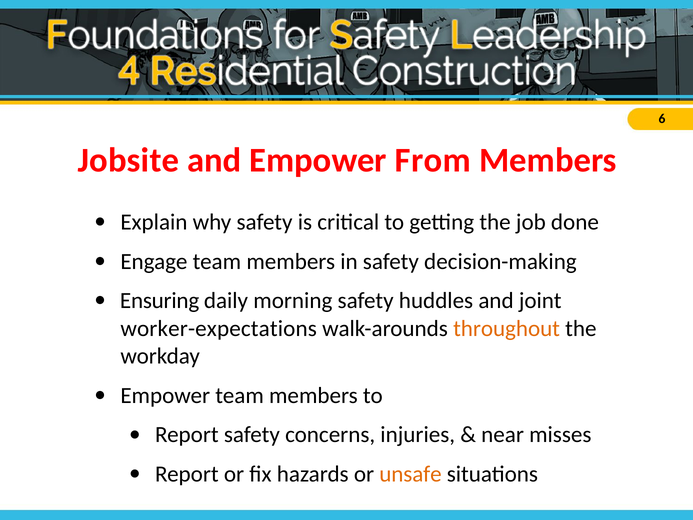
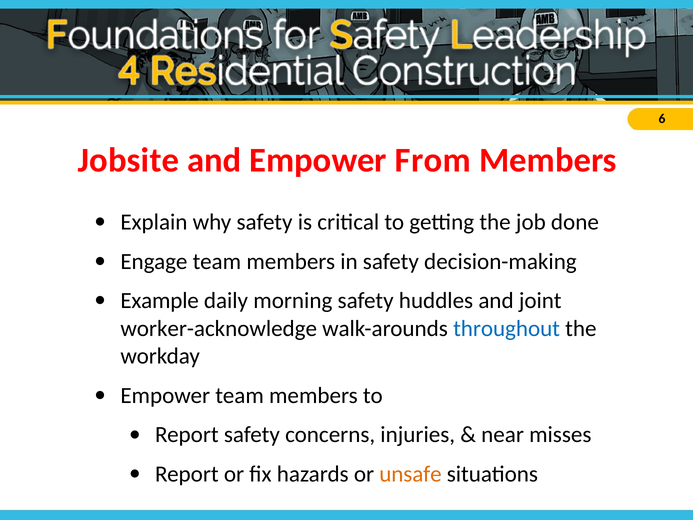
Ensuring: Ensuring -> Example
worker-expectations: worker-expectations -> worker-acknowledge
throughout colour: orange -> blue
